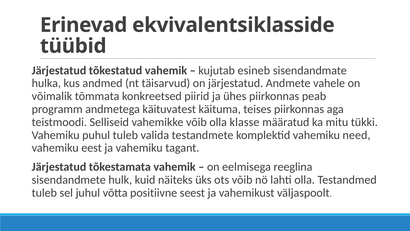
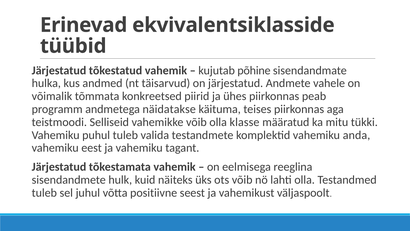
esineb: esineb -> põhine
käituvatest: käituvatest -> näidatakse
need: need -> anda
